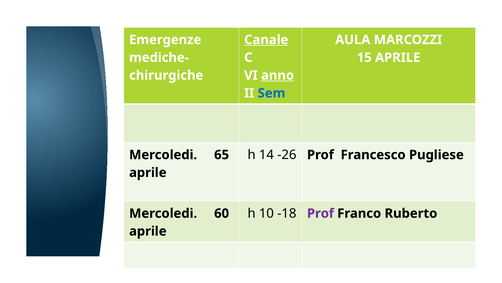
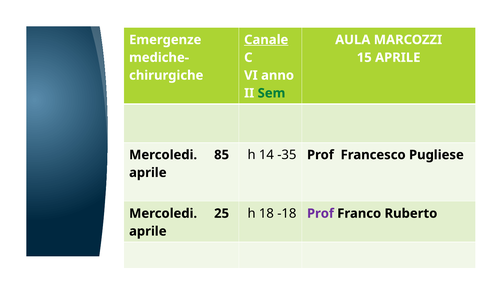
anno underline: present -> none
Sem colour: blue -> green
-26: -26 -> -35
65: 65 -> 85
10: 10 -> 18
60: 60 -> 25
